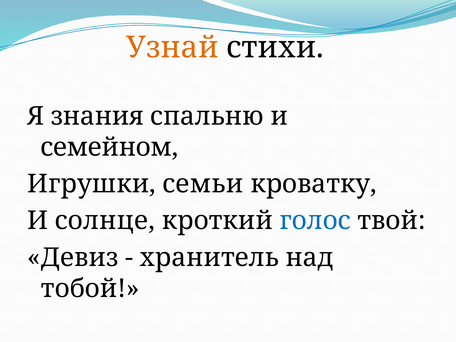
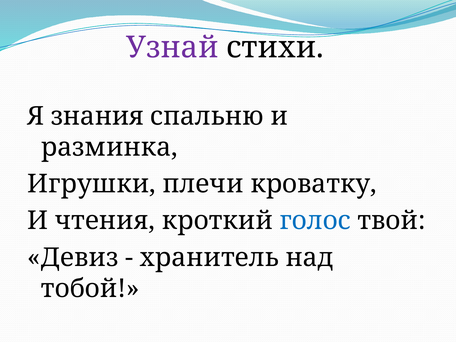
Узнай colour: orange -> purple
семейном: семейном -> разминка
семьи: семьи -> плечи
солнце: солнце -> чтения
